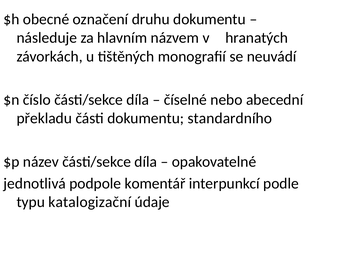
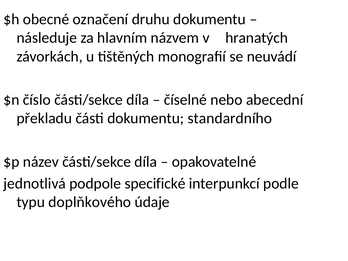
komentář: komentář -> specifické
katalogizační: katalogizační -> doplňkového
